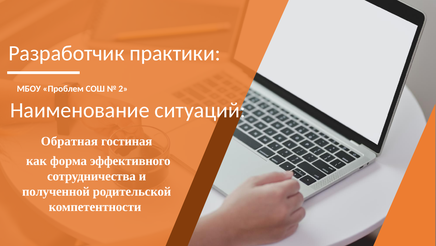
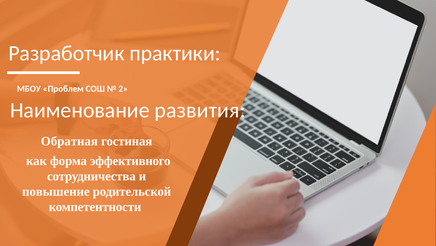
ситуаций: ситуаций -> развития
полученной: полученной -> повышение
